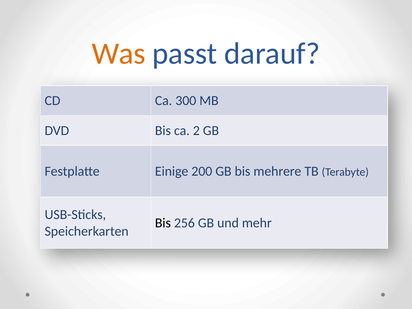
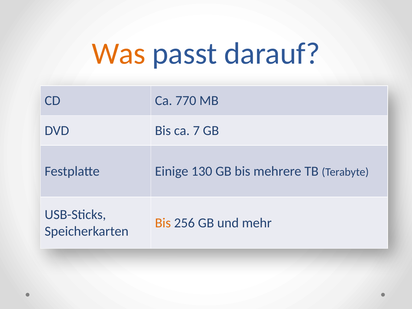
300: 300 -> 770
2: 2 -> 7
200: 200 -> 130
Bis at (163, 223) colour: black -> orange
